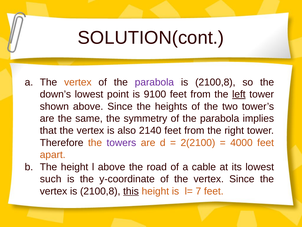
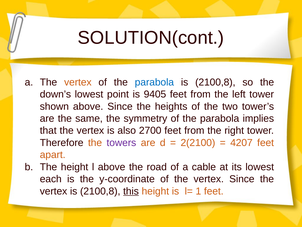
parabola at (154, 82) colour: purple -> blue
9100: 9100 -> 9405
left underline: present -> none
2140: 2140 -> 2700
4000: 4000 -> 4207
such: such -> each
7: 7 -> 1
